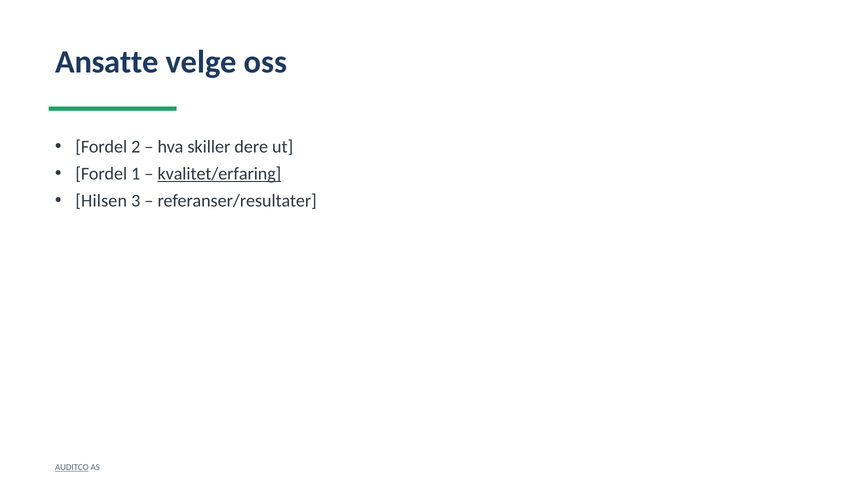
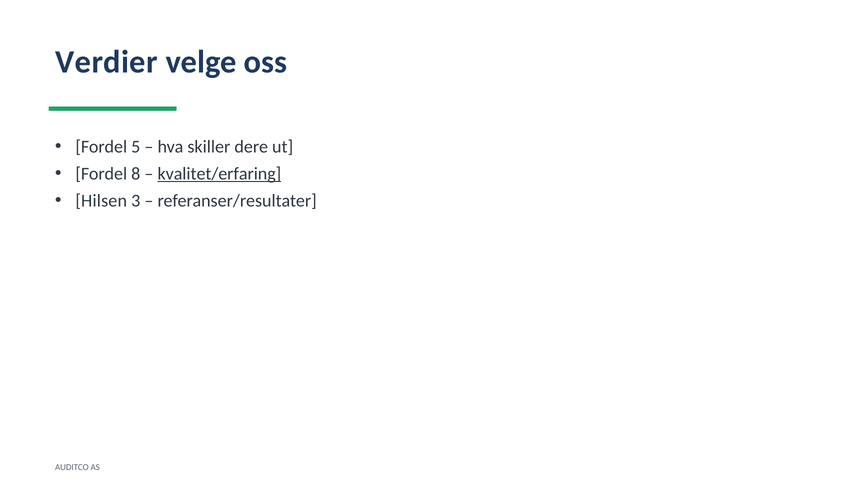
Ansatte: Ansatte -> Verdier
2: 2 -> 5
1: 1 -> 8
AUDITCO underline: present -> none
